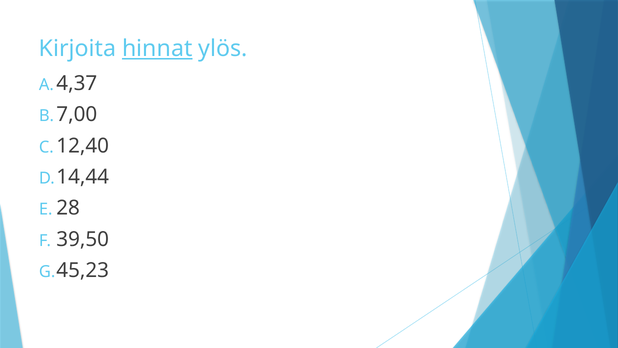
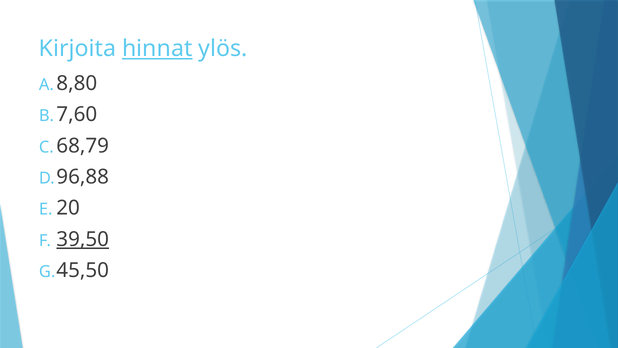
4,37: 4,37 -> 8,80
7,00: 7,00 -> 7,60
12,40: 12,40 -> 68,79
14,44: 14,44 -> 96,88
28: 28 -> 20
39,50 underline: none -> present
45,23: 45,23 -> 45,50
